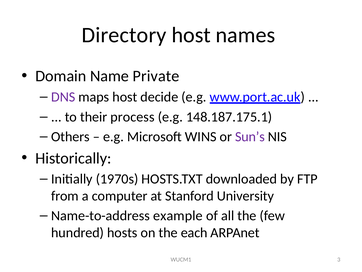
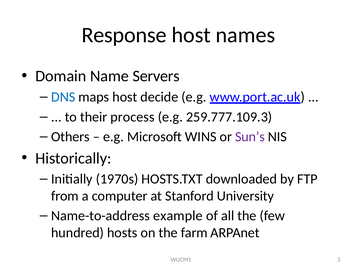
Directory: Directory -> Response
Private: Private -> Servers
DNS colour: purple -> blue
148.187.175.1: 148.187.175.1 -> 259.777.109.3
each: each -> farm
